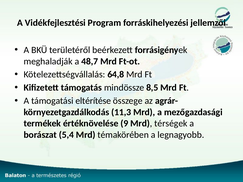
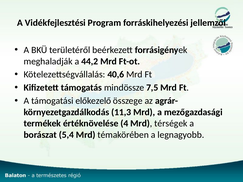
48,7: 48,7 -> 44,2
64,8: 64,8 -> 40,6
8,5: 8,5 -> 7,5
eltérítése: eltérítése -> előkezelő
9: 9 -> 4
